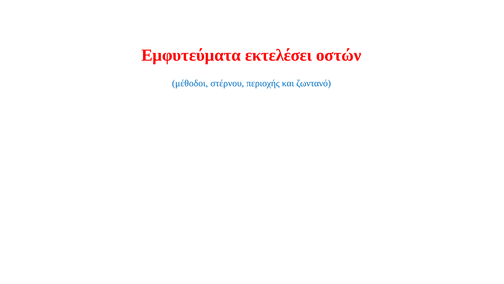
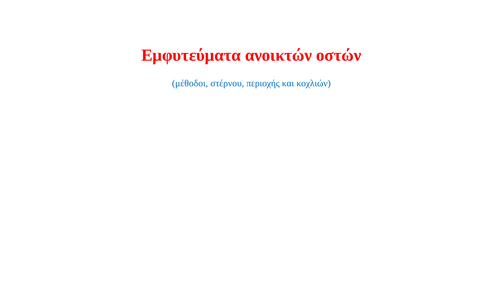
εκτελέσει: εκτελέσει -> ανοικτών
ζωντανό: ζωντανό -> κοχλιών
